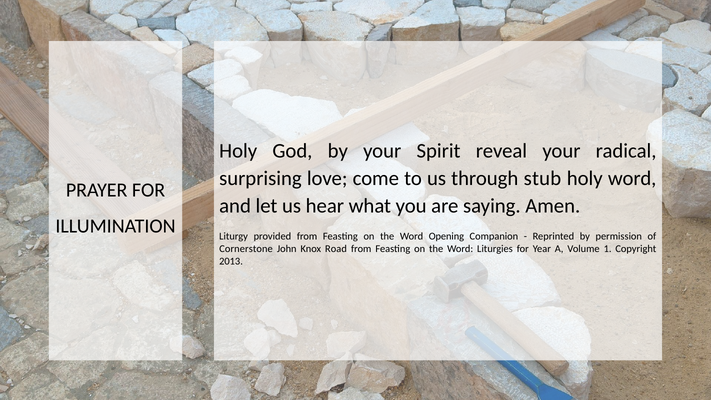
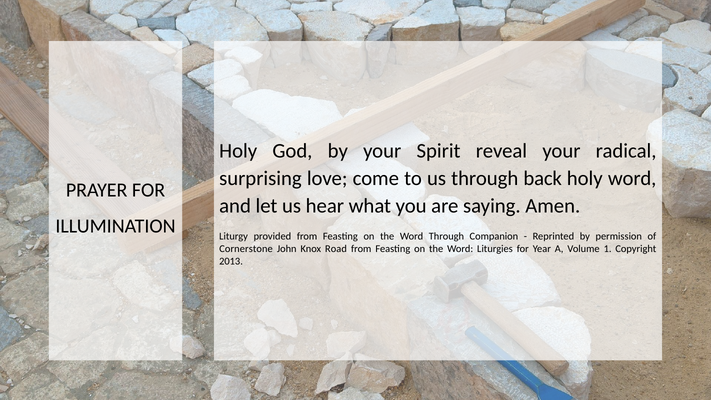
stub: stub -> back
Word Opening: Opening -> Through
